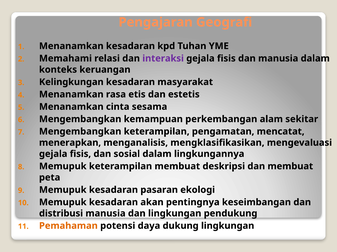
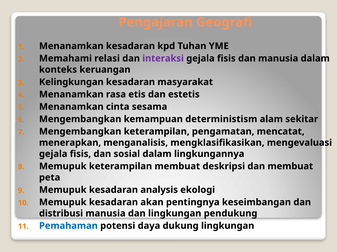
perkembangan: perkembangan -> deterministism
pasaran: pasaran -> analysis
Pemahaman colour: orange -> blue
